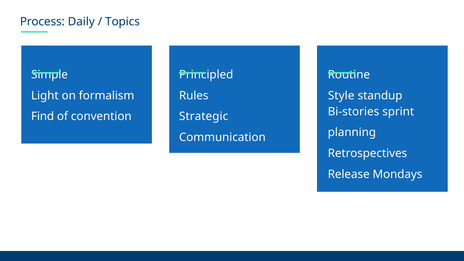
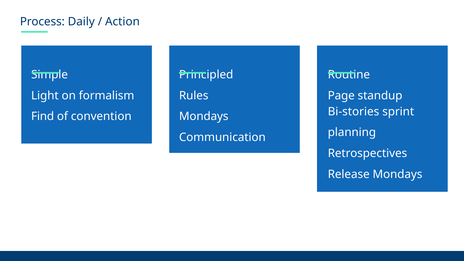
Topics: Topics -> Action
Style: Style -> Page
Strategic at (204, 116): Strategic -> Mondays
